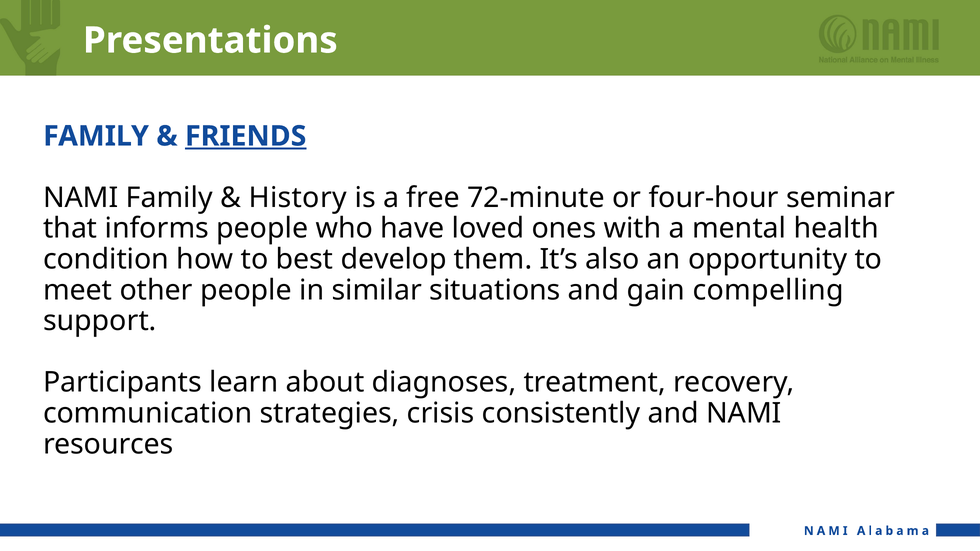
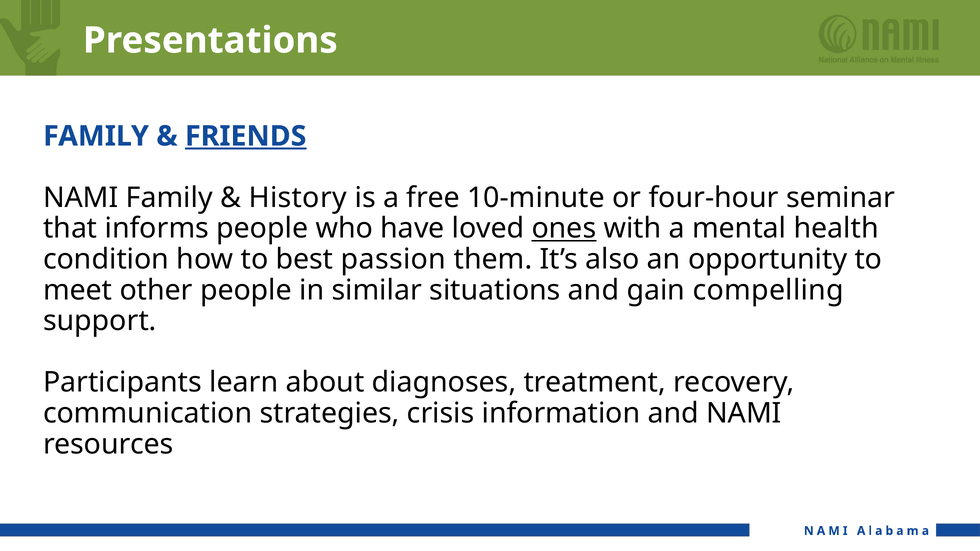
72-minute: 72-minute -> 10-minute
ones underline: none -> present
develop: develop -> passion
consistently: consistently -> information
